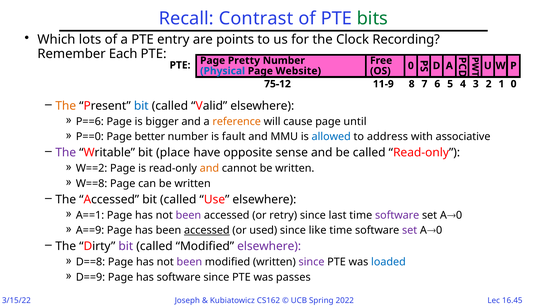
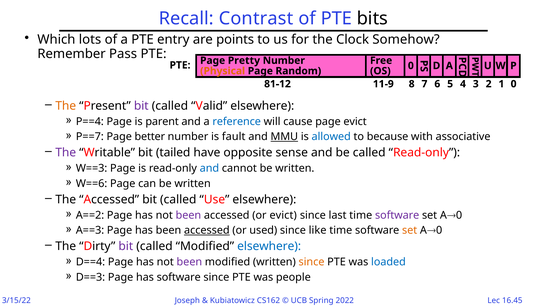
bits colour: green -> black
Recording: Recording -> Somehow
Each: Each -> Pass
Physical colour: blue -> orange
Website: Website -> Random
75-12: 75-12 -> 81-12
bit at (141, 106) colour: blue -> purple
P==6: P==6 -> P==4
bigger: bigger -> parent
reference colour: orange -> blue
page until: until -> evict
P==0: P==0 -> P==7
MMU underline: none -> present
address: address -> because
place: place -> tailed
W==2: W==2 -> W==3
and at (209, 169) colour: orange -> blue
W==8: W==8 -> W==6
A==1: A==1 -> A==2
or retry: retry -> evict
A==9: A==9 -> A==3
set at (410, 231) colour: purple -> orange
elsewhere at (269, 247) colour: purple -> blue
D==8: D==8 -> D==4
since at (311, 263) colour: purple -> orange
D==9: D==9 -> D==3
passes: passes -> people
